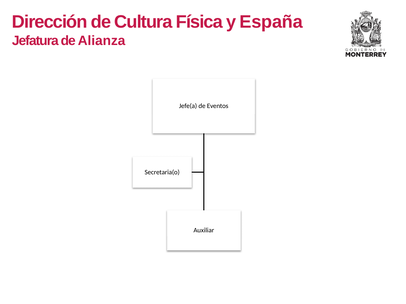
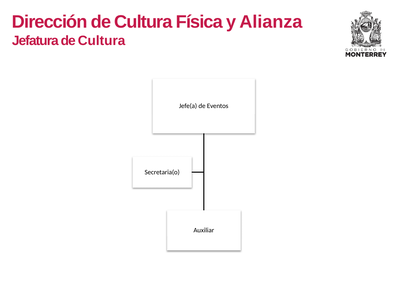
España: España -> Alianza
Jefatura de Alianza: Alianza -> Cultura
